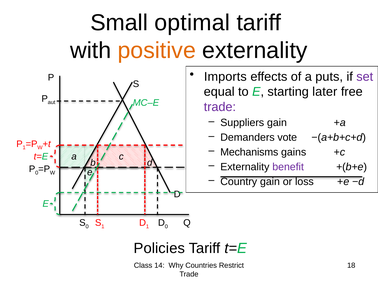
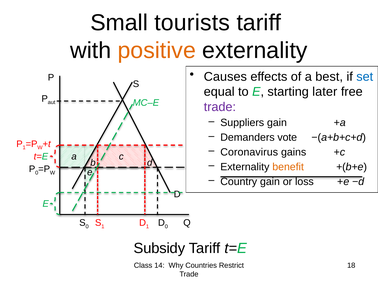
optimal: optimal -> tourists
Imports: Imports -> Causes
puts: puts -> best
set colour: purple -> blue
Mechanisms: Mechanisms -> Coronavirus
benefit colour: purple -> orange
Policies: Policies -> Subsidy
